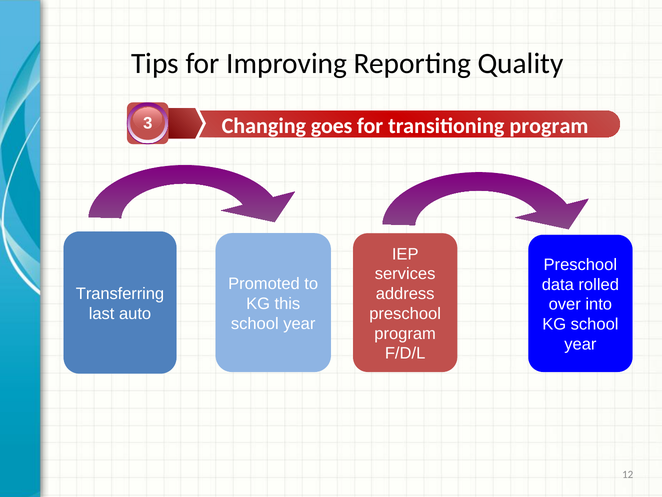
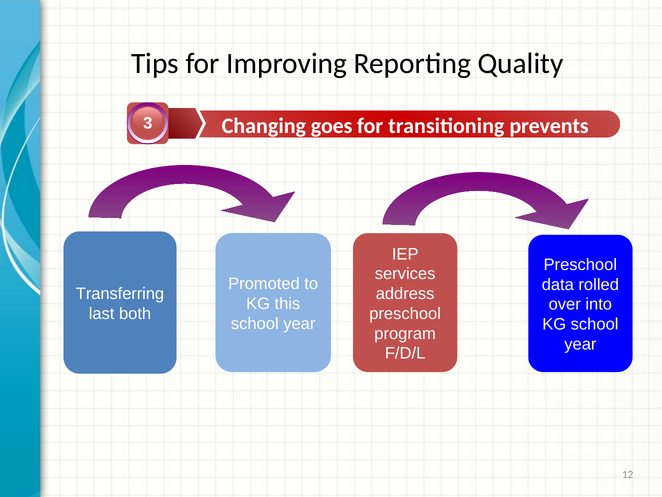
transitioning program: program -> prevents
auto: auto -> both
